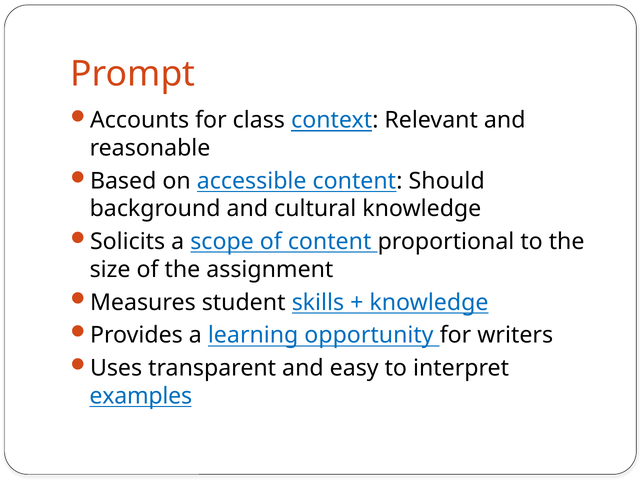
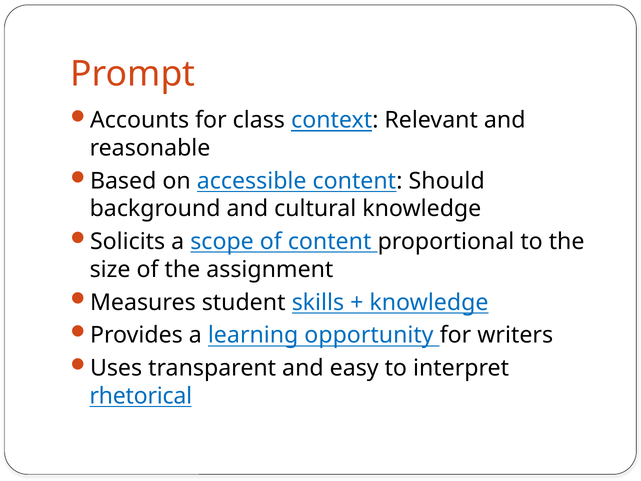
examples: examples -> rhetorical
